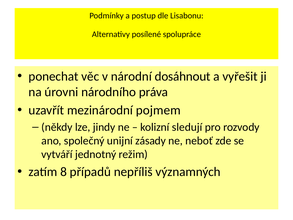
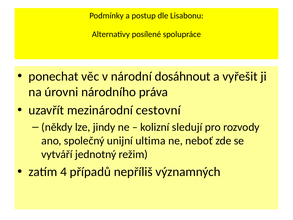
pojmem: pojmem -> cestovní
zásady: zásady -> ultima
8: 8 -> 4
